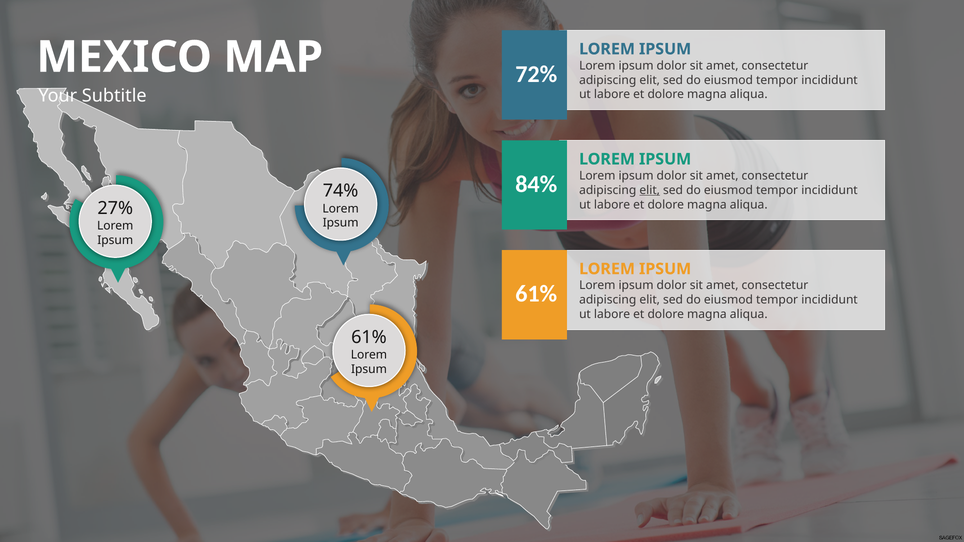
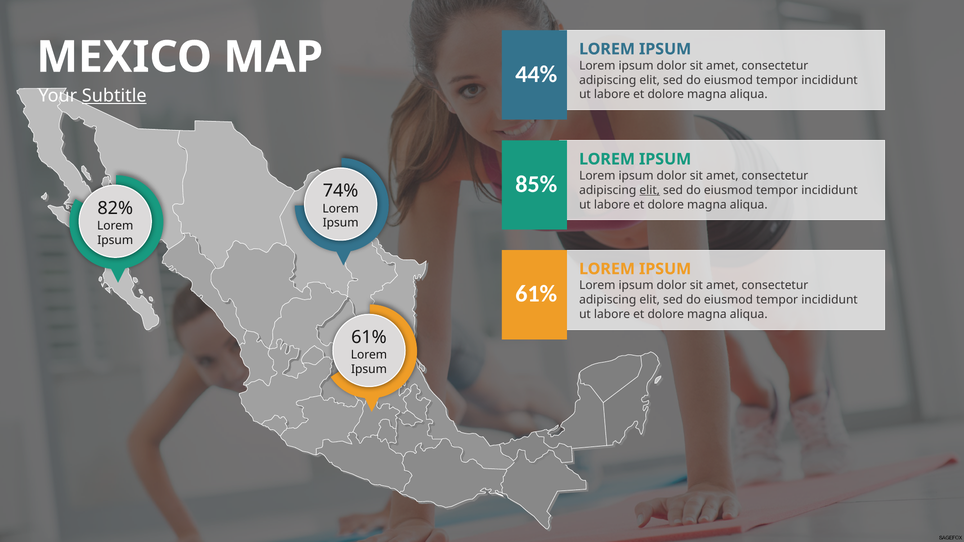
72%: 72% -> 44%
Subtitle underline: none -> present
84%: 84% -> 85%
27%: 27% -> 82%
